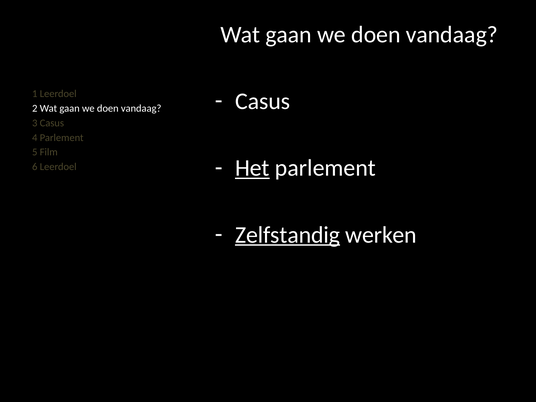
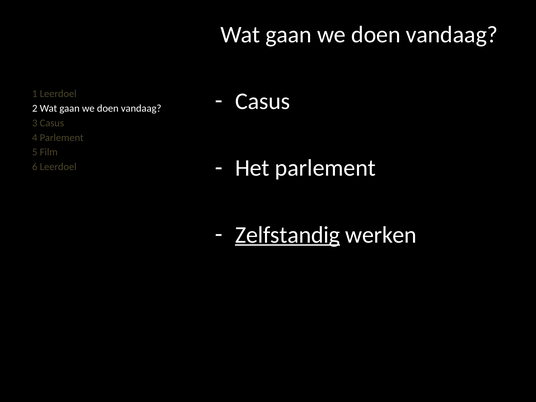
Het underline: present -> none
